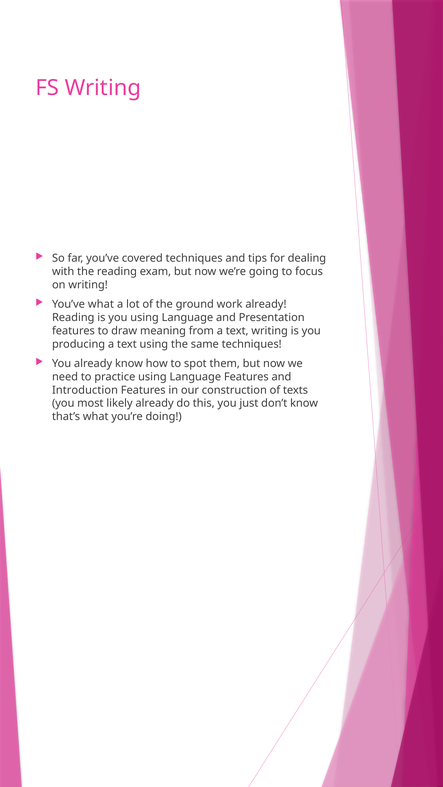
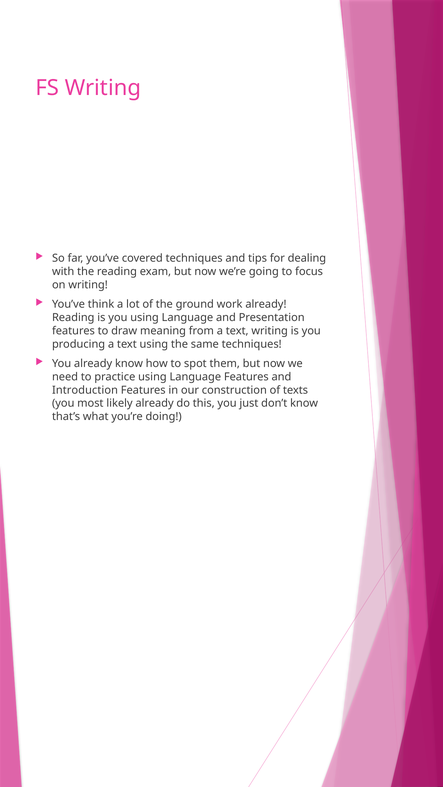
You’ve what: what -> think
